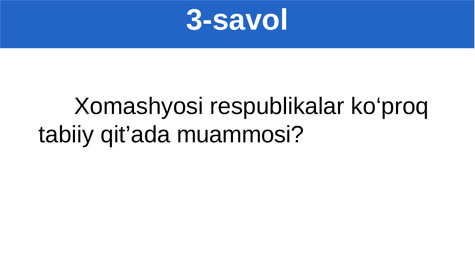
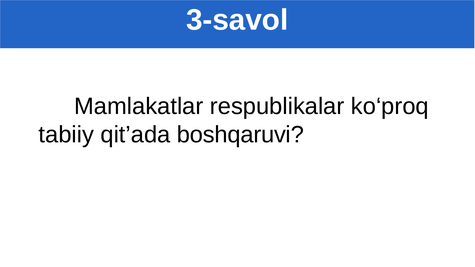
Xomashyosi: Xomashyosi -> Mamlakatlar
muammosi: muammosi -> boshqaruvi
